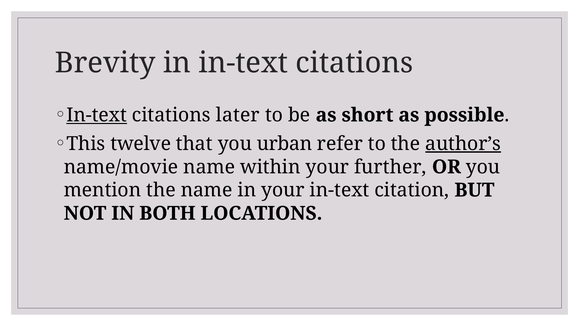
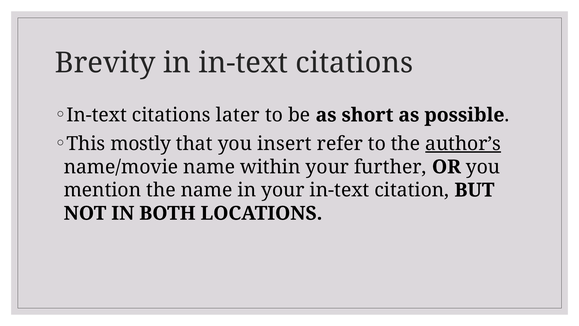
In-text at (97, 115) underline: present -> none
twelve: twelve -> mostly
urban: urban -> insert
